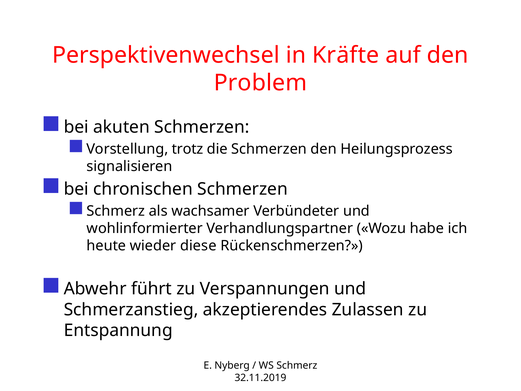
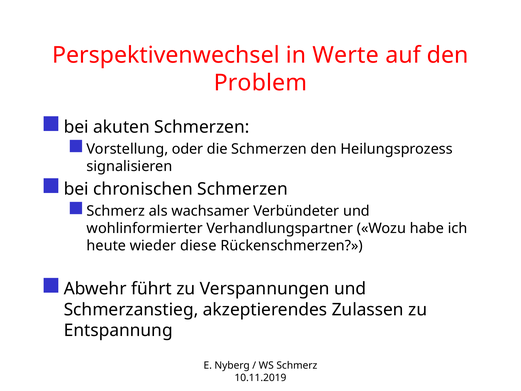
Kräfte: Kräfte -> Werte
trotz: trotz -> oder
32.11.2019: 32.11.2019 -> 10.11.2019
